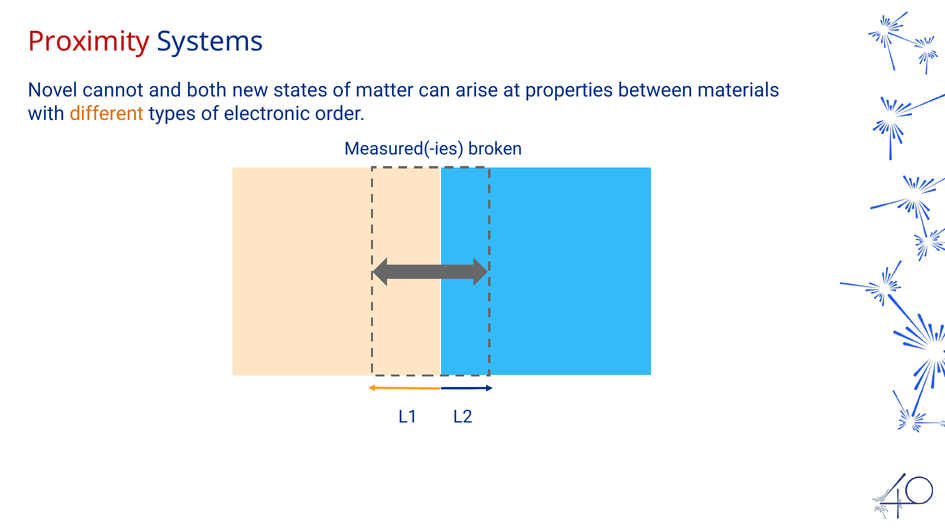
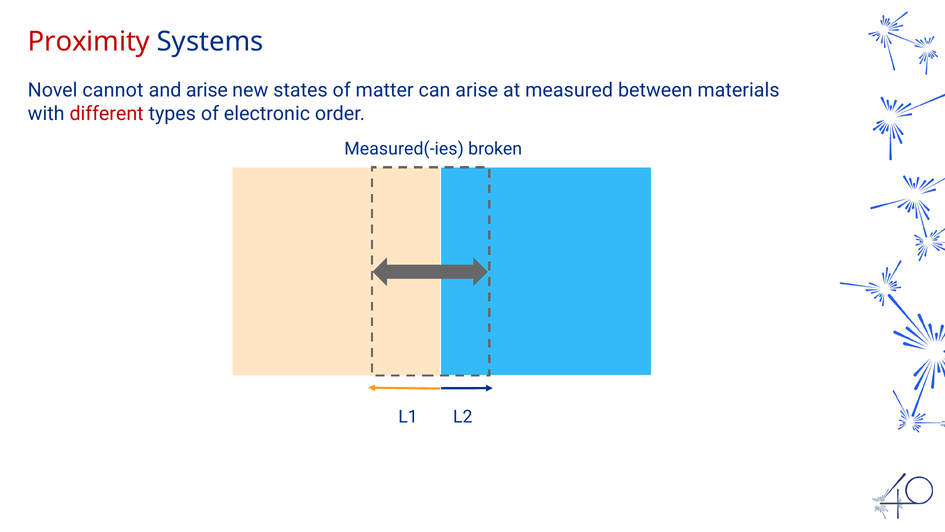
and both: both -> arise
properties: properties -> measured
different colour: orange -> red
